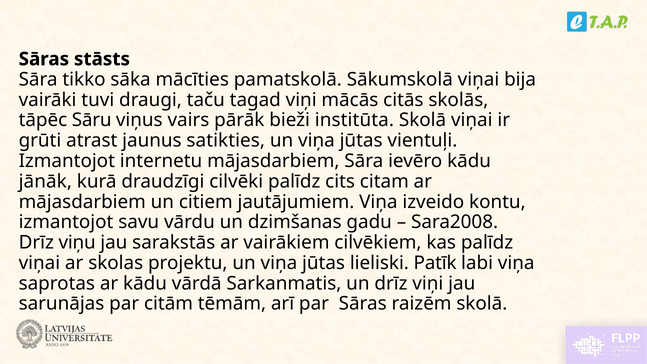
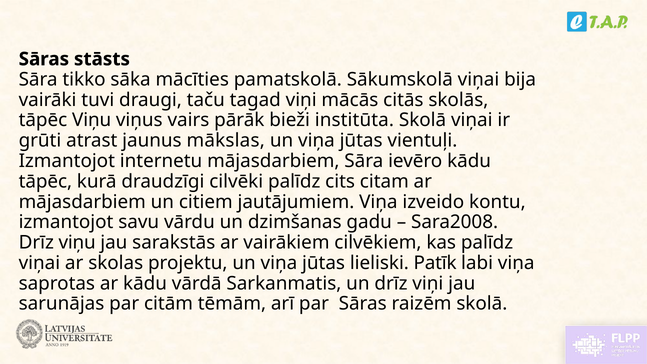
tāpēc Sāru: Sāru -> Viņu
satikties: satikties -> mākslas
jānāk at (45, 181): jānāk -> tāpēc
